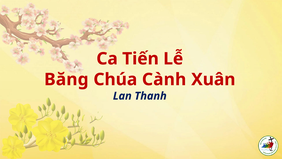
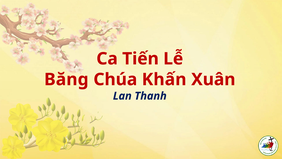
Cành: Cành -> Khấn
